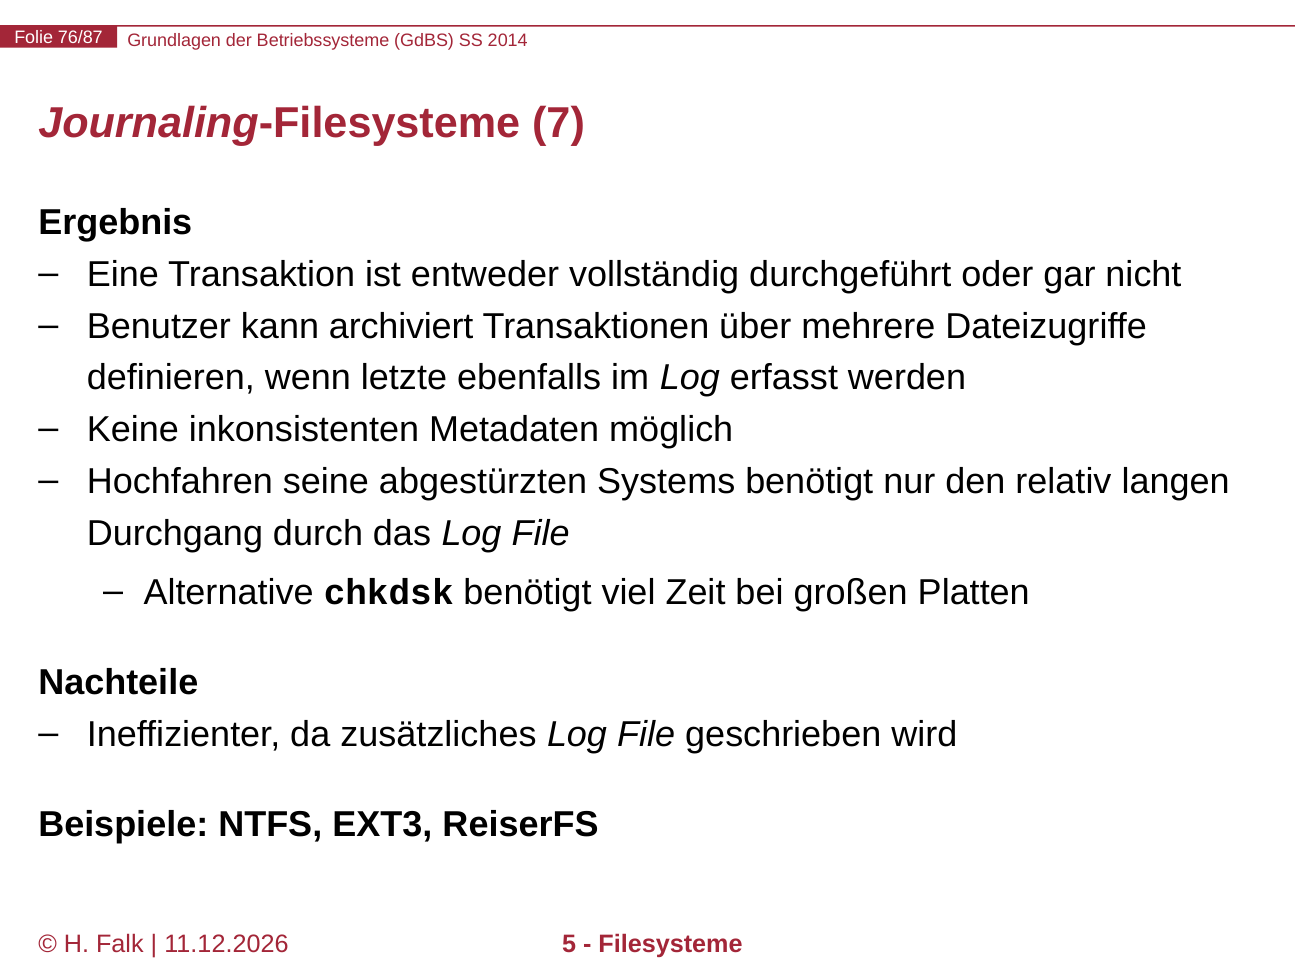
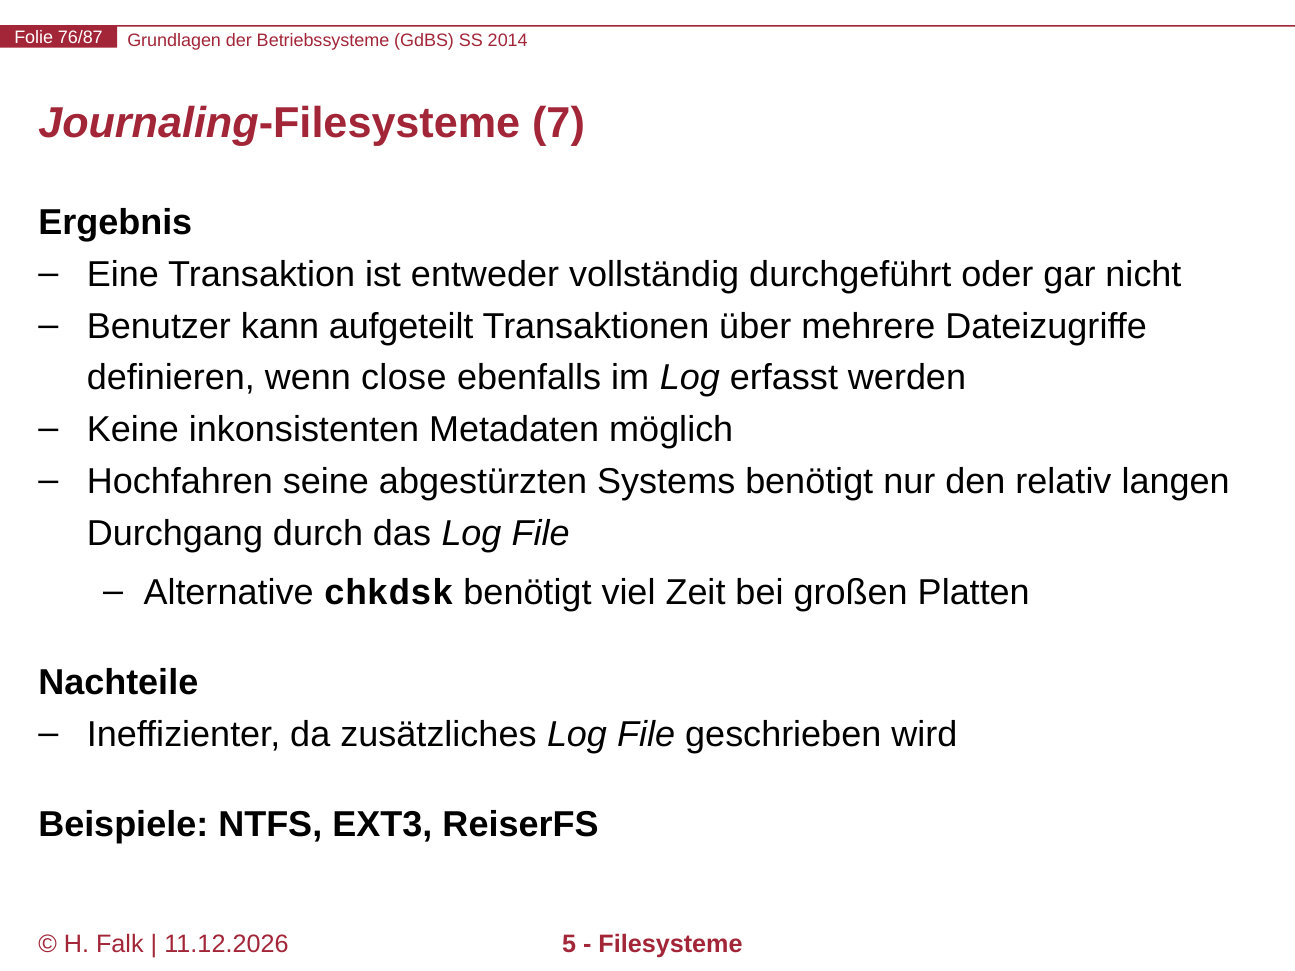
archiviert: archiviert -> aufgeteilt
letzte: letzte -> close
